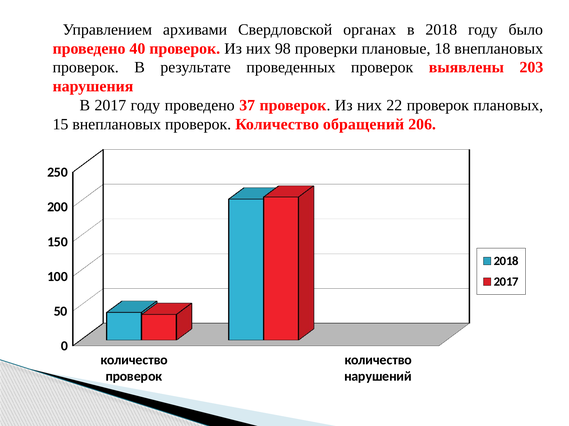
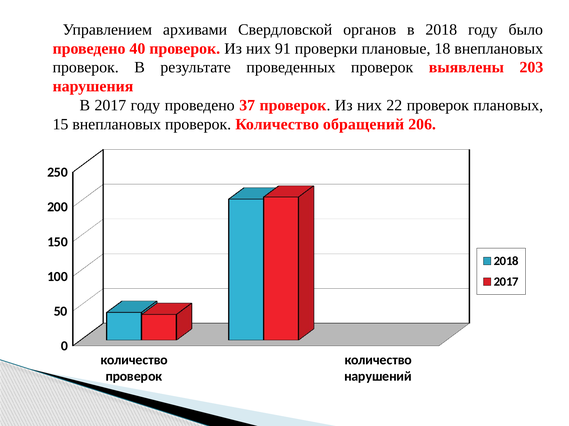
органах: органах -> органов
98: 98 -> 91
